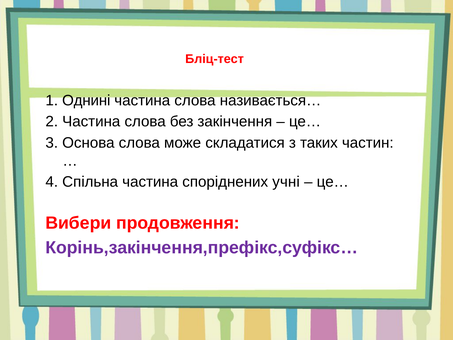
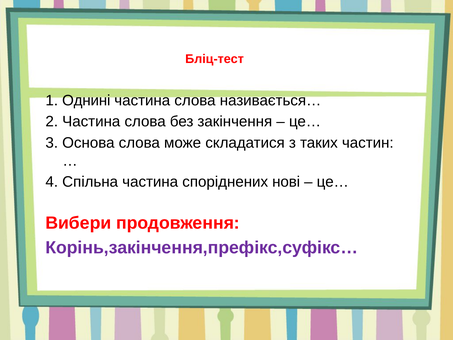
учні: учні -> нові
